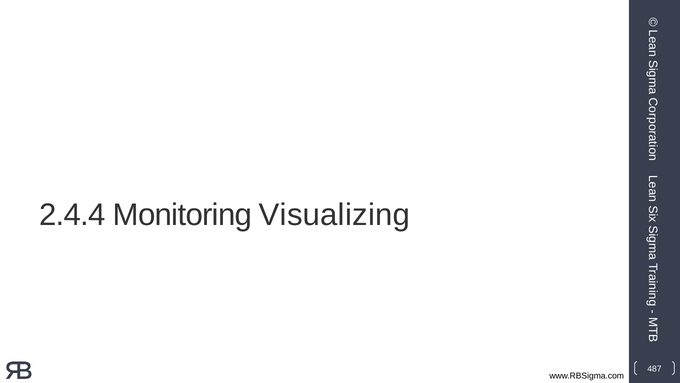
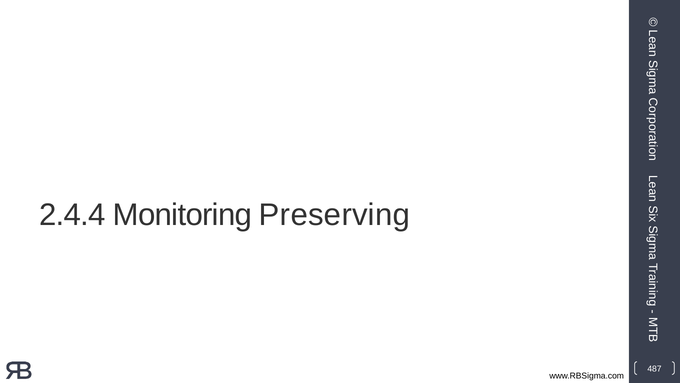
Visualizing: Visualizing -> Preserving
